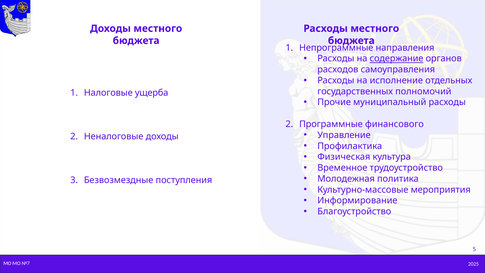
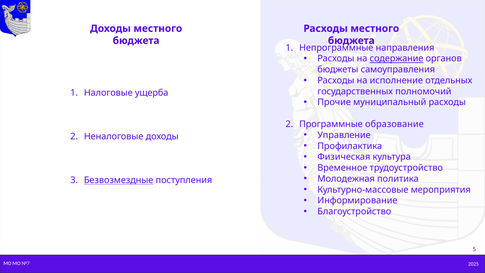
расходов: расходов -> бюджеты
финансового: финансового -> образование
Безвозмездные underline: none -> present
